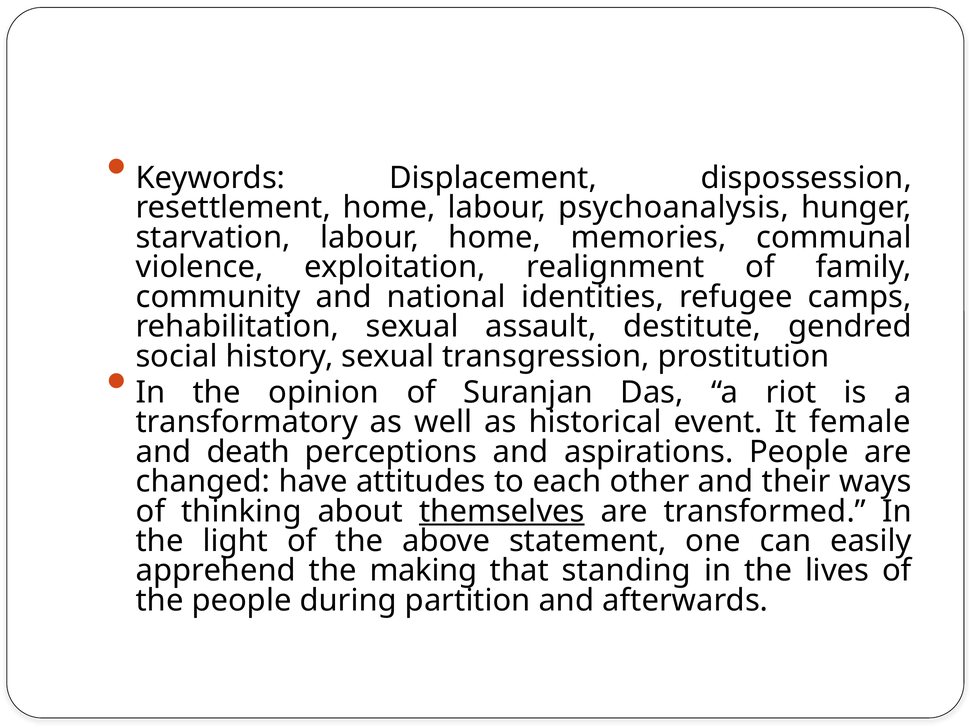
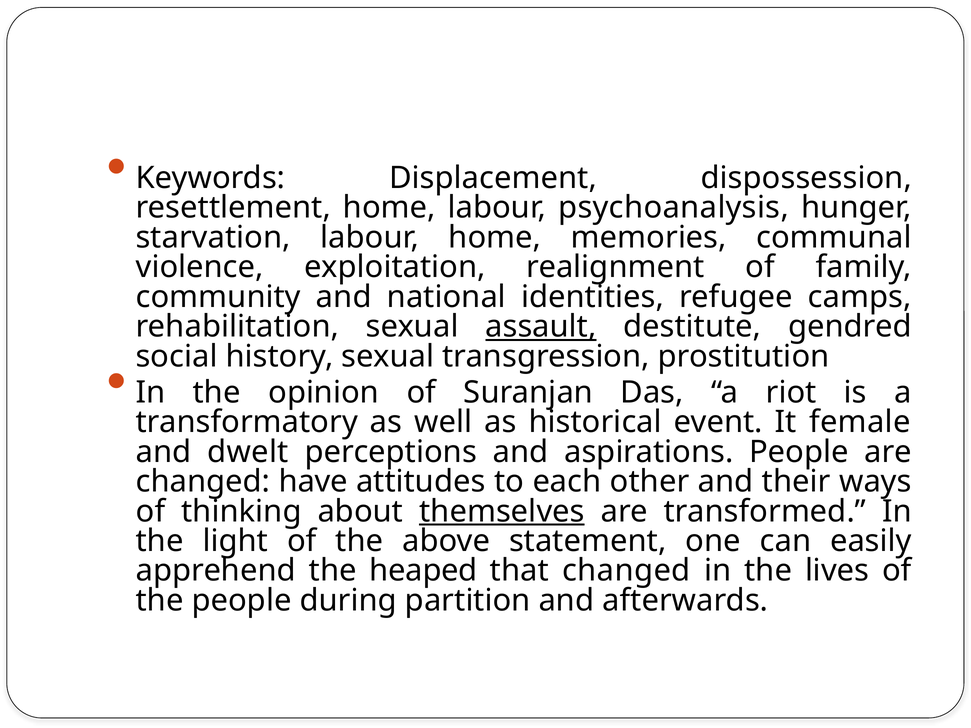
assault underline: none -> present
death: death -> dwelt
making: making -> heaped
that standing: standing -> changed
